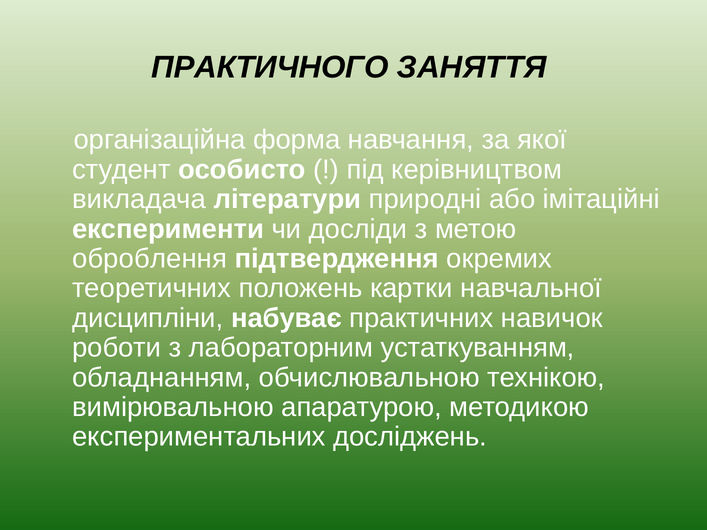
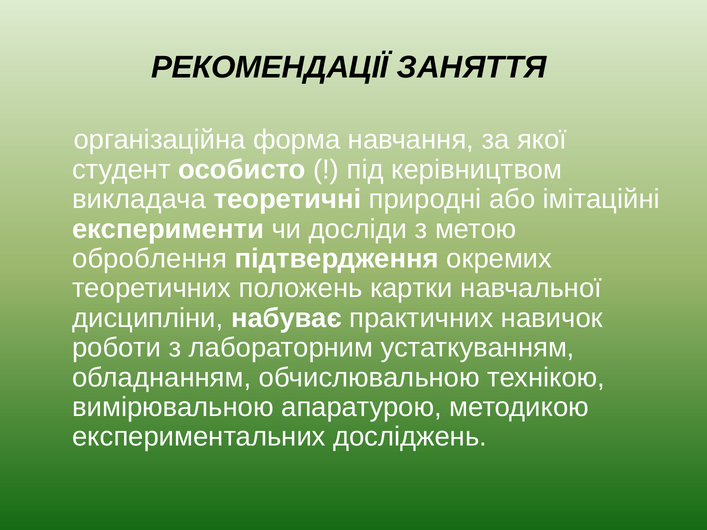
ПРАКТИЧНОГО: ПРАКТИЧНОГО -> РЕКОМЕНДАЦІЇ
літератури: літератури -> теоретичні
